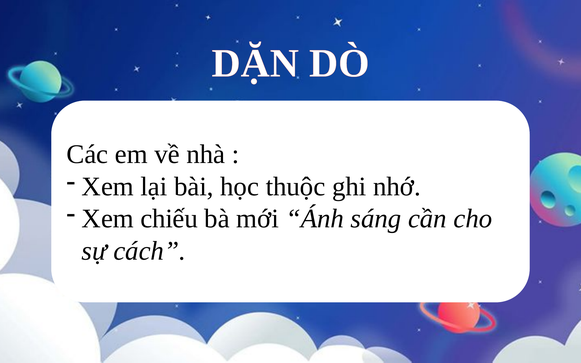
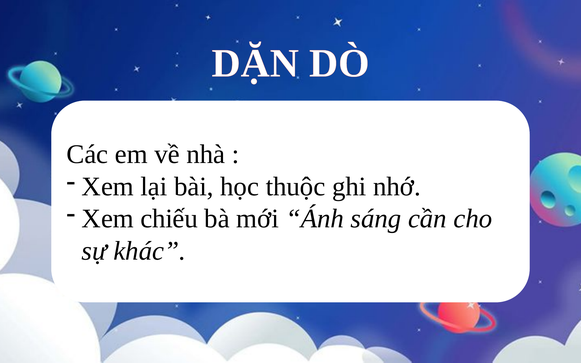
cách: cách -> khác
